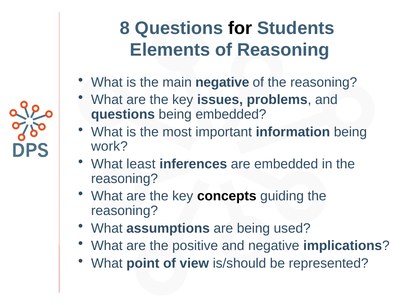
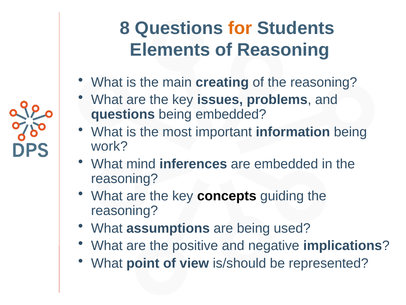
for colour: black -> orange
main negative: negative -> creating
least: least -> mind
